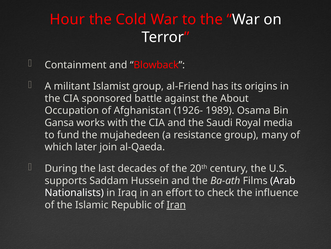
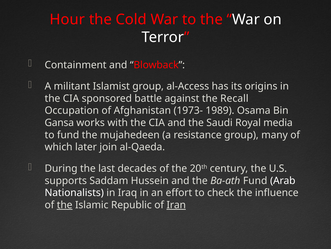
al-Friend: al-Friend -> al-Access
About: About -> Recall
1926-: 1926- -> 1973-
Ba-ath Films: Films -> Fund
the at (65, 204) underline: none -> present
